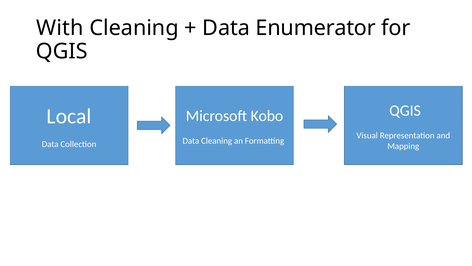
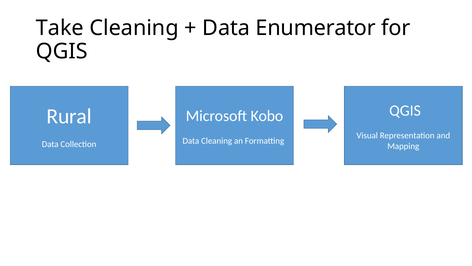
With: With -> Take
Local: Local -> Rural
